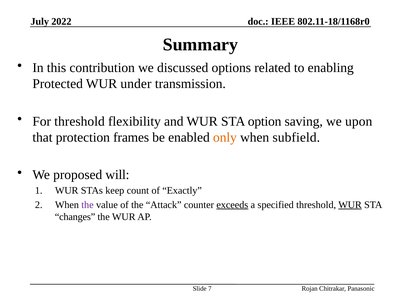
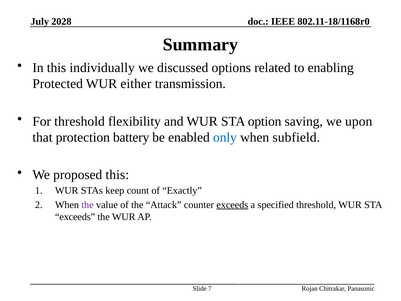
2022: 2022 -> 2028
contribution: contribution -> individually
under: under -> either
frames: frames -> battery
only colour: orange -> blue
proposed will: will -> this
WUR at (350, 205) underline: present -> none
changes at (75, 217): changes -> exceeds
